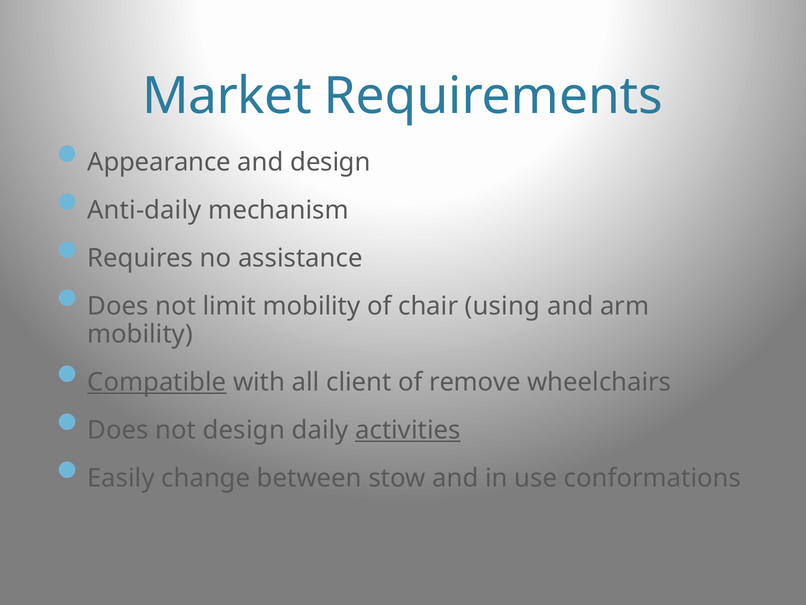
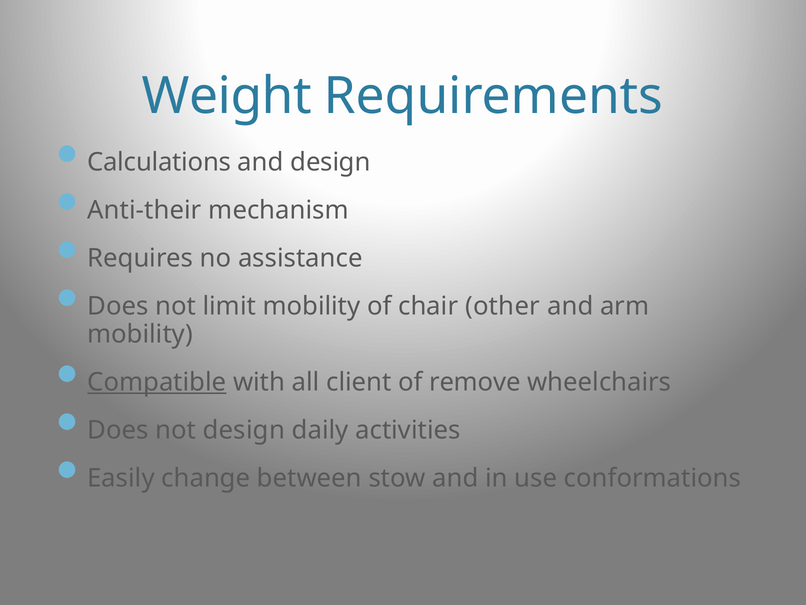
Market: Market -> Weight
Appearance: Appearance -> Calculations
Anti-daily: Anti-daily -> Anti-their
using: using -> other
activities underline: present -> none
